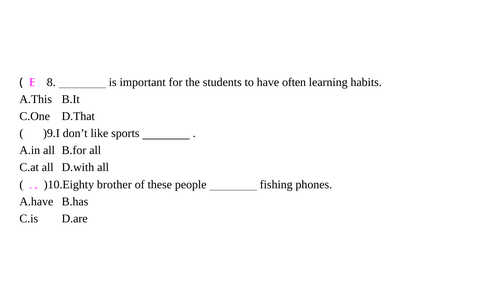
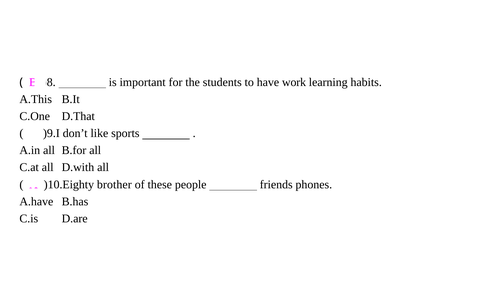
often: often -> work
fishing: fishing -> friends
